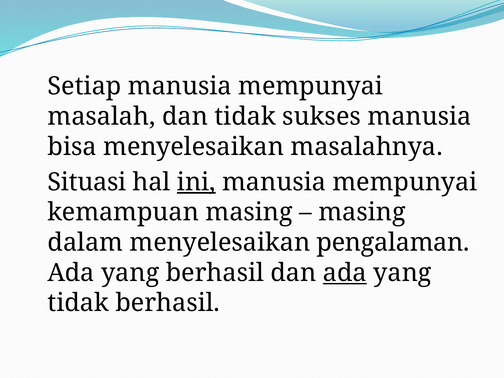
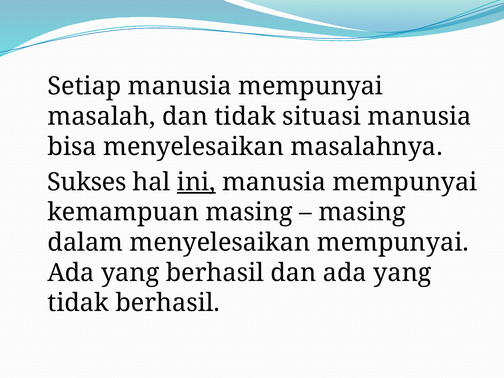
sukses: sukses -> situasi
Situasi: Situasi -> Sukses
menyelesaikan pengalaman: pengalaman -> mempunyai
ada at (345, 273) underline: present -> none
